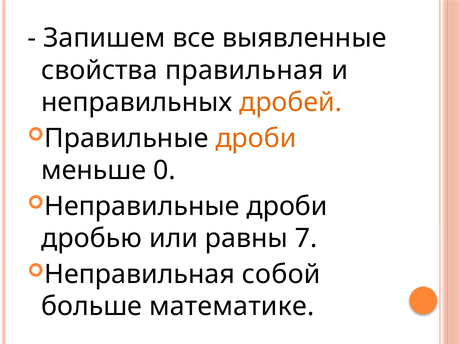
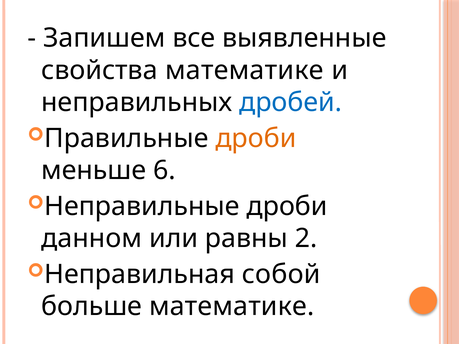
свойства правильная: правильная -> математике
дробей colour: orange -> blue
0: 0 -> 6
дробью: дробью -> данном
7: 7 -> 2
